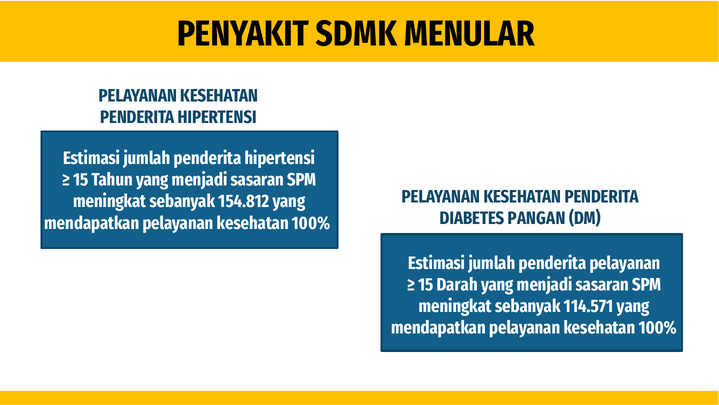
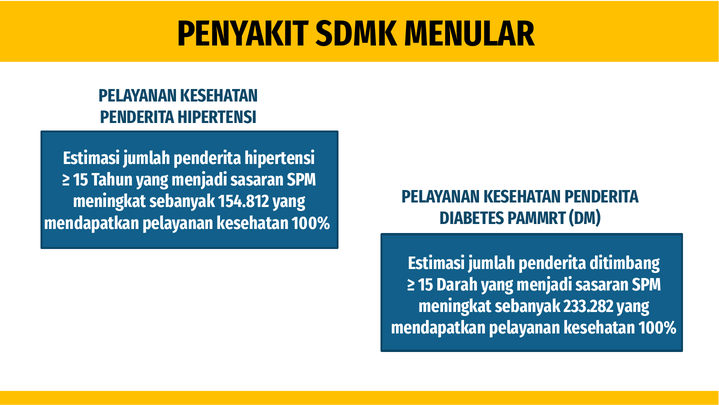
PANGAN: PANGAN -> PAMMRT
penderita pelayanan: pelayanan -> ditimbang
114.571: 114.571 -> 233.282
